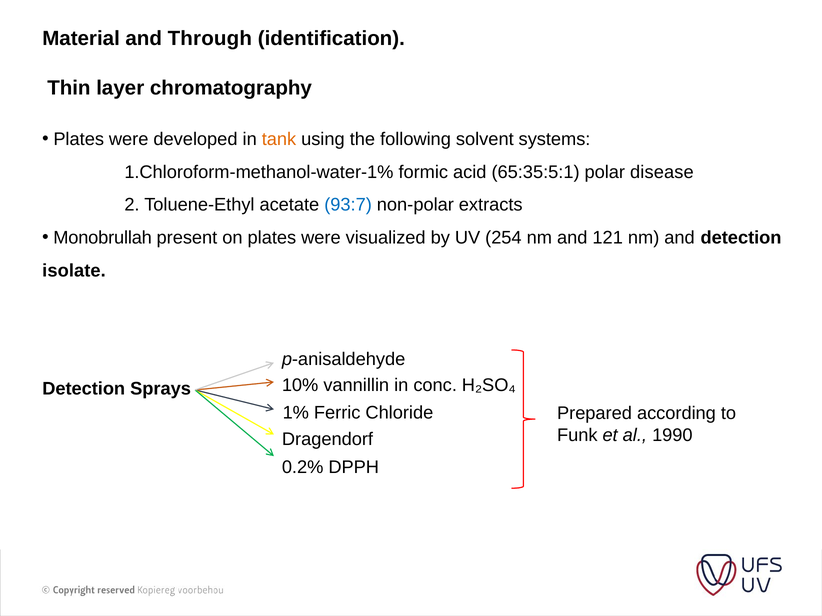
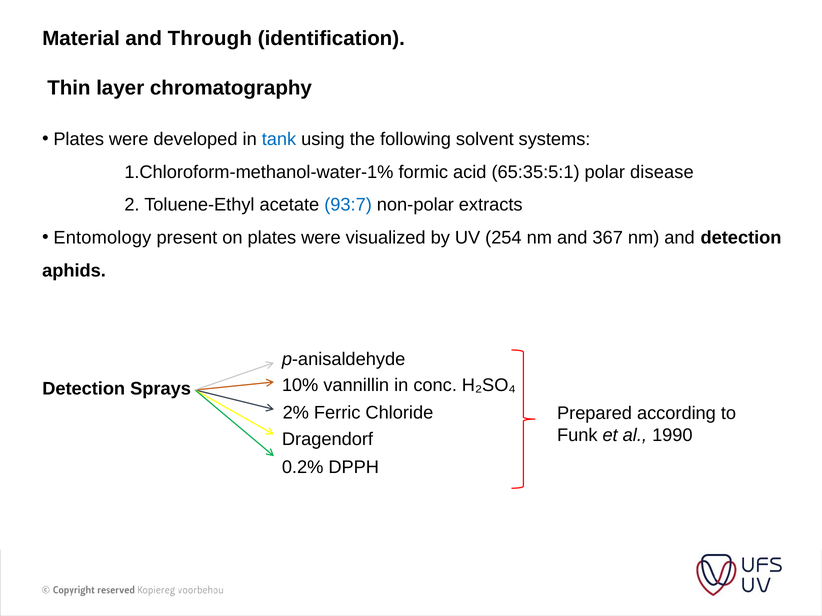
tank colour: orange -> blue
Monobrullah: Monobrullah -> Entomology
121: 121 -> 367
isolate: isolate -> aphids
1%: 1% -> 2%
